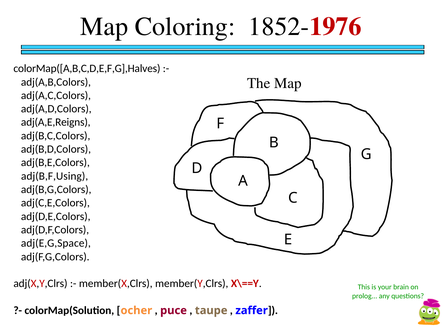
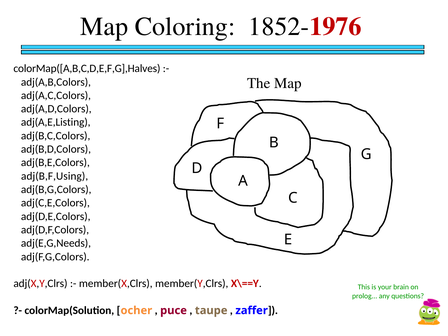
adj(A,E,Reigns: adj(A,E,Reigns -> adj(A,E,Listing
adj(E,G,Space: adj(E,G,Space -> adj(E,G,Needs
